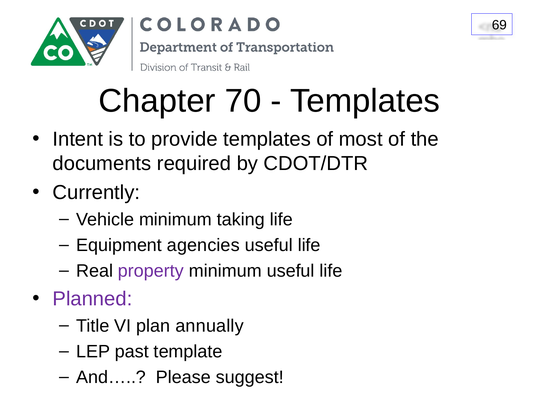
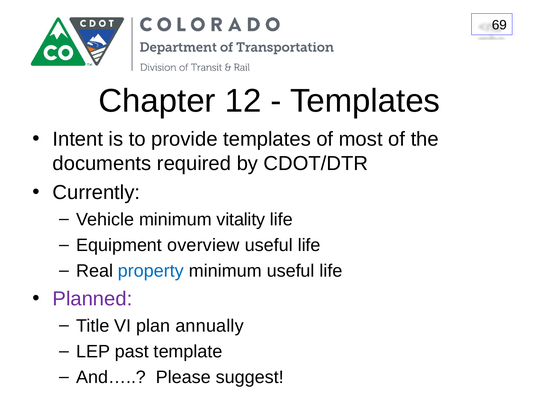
70: 70 -> 12
taking: taking -> vitality
agencies: agencies -> overview
property colour: purple -> blue
